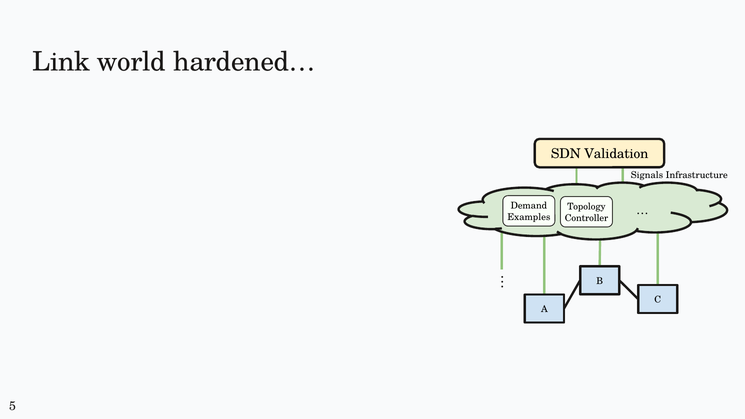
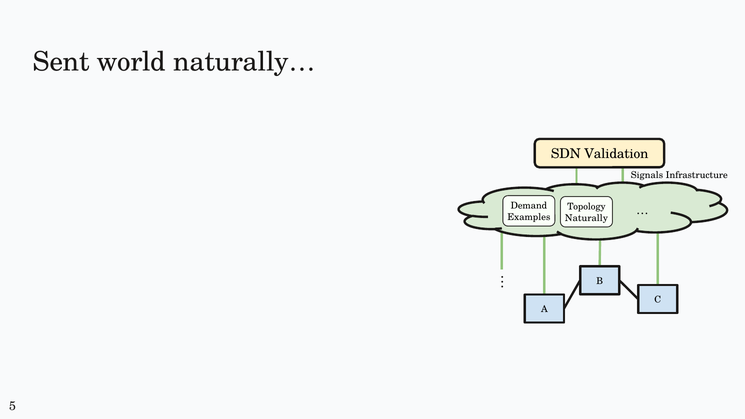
Link: Link -> Sent
hardened…: hardened… -> naturally…
Controller: Controller -> Naturally
